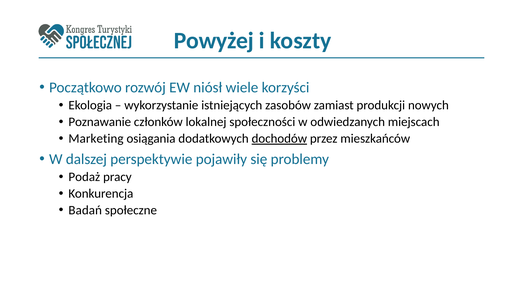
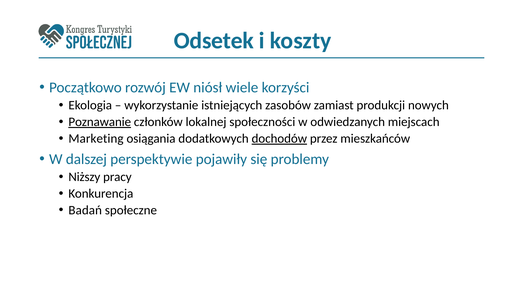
Powyżej: Powyżej -> Odsetek
Poznawanie underline: none -> present
Podaż: Podaż -> Niższy
